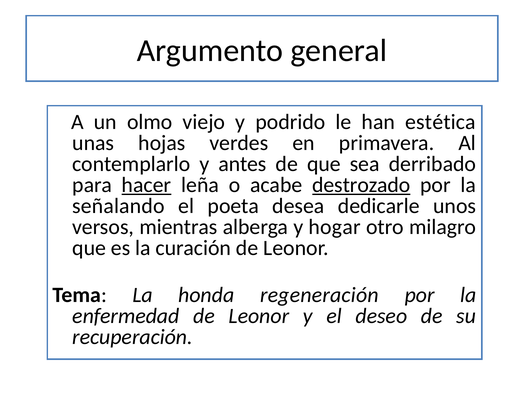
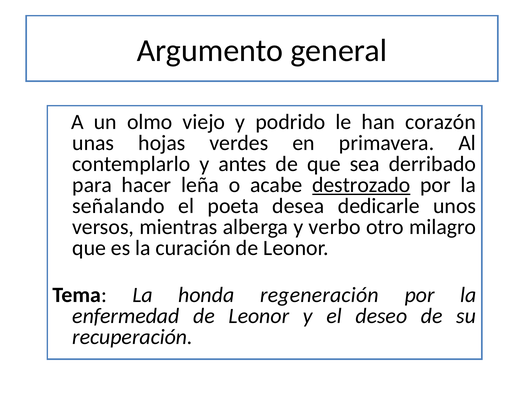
estética: estética -> corazón
hacer underline: present -> none
hogar: hogar -> verbo
